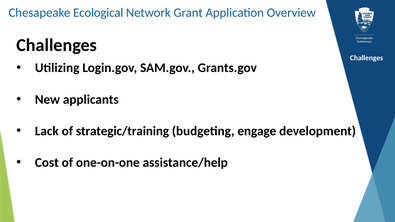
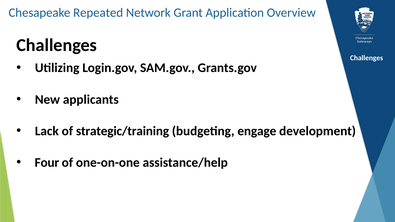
Ecological: Ecological -> Repeated
Cost: Cost -> Four
